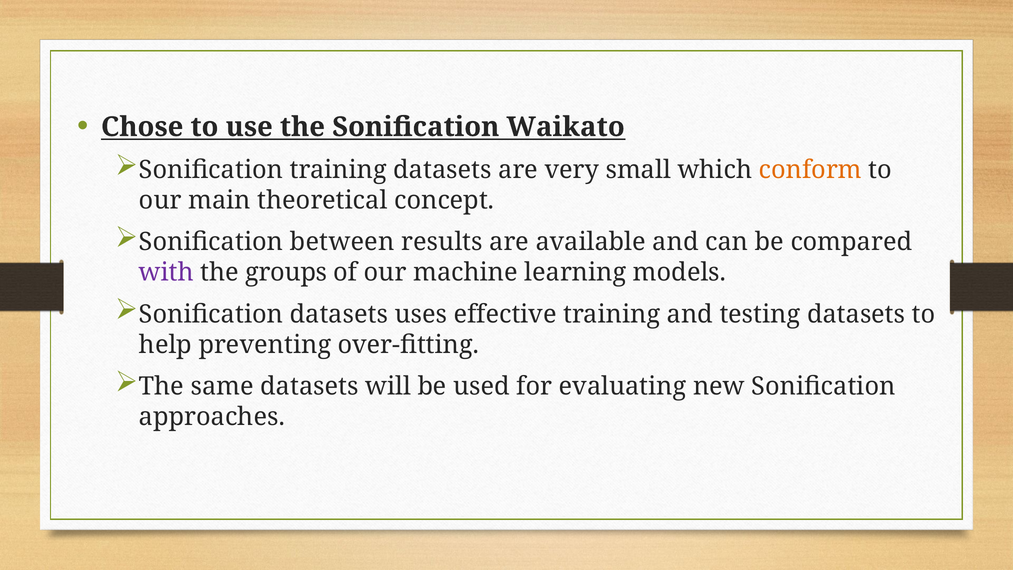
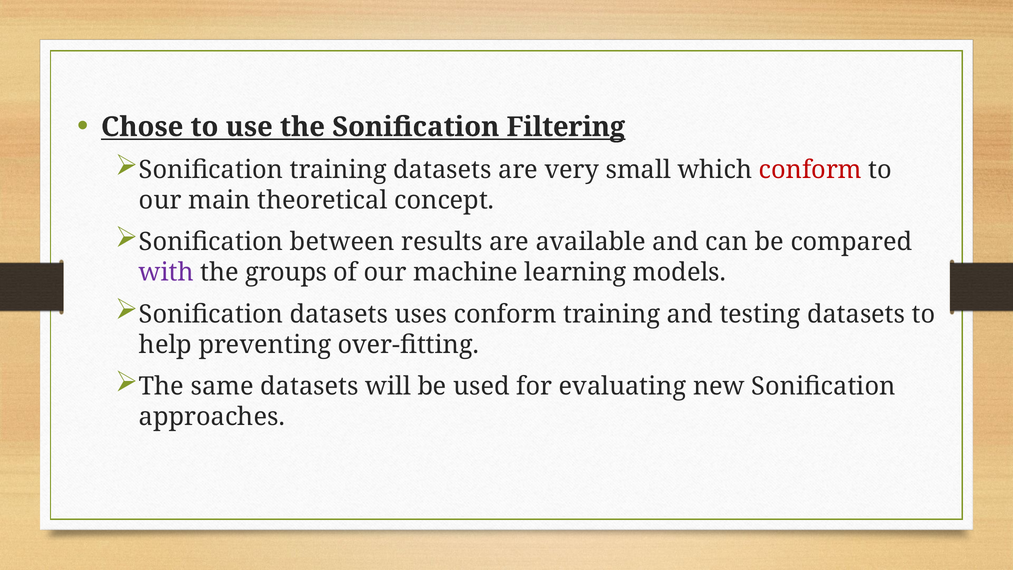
Waikato: Waikato -> Filtering
conform at (810, 170) colour: orange -> red
uses effective: effective -> conform
